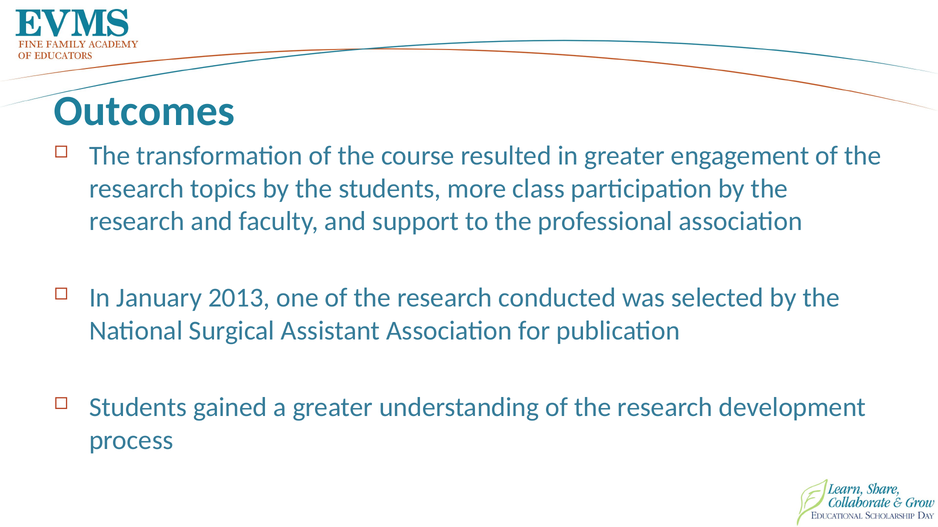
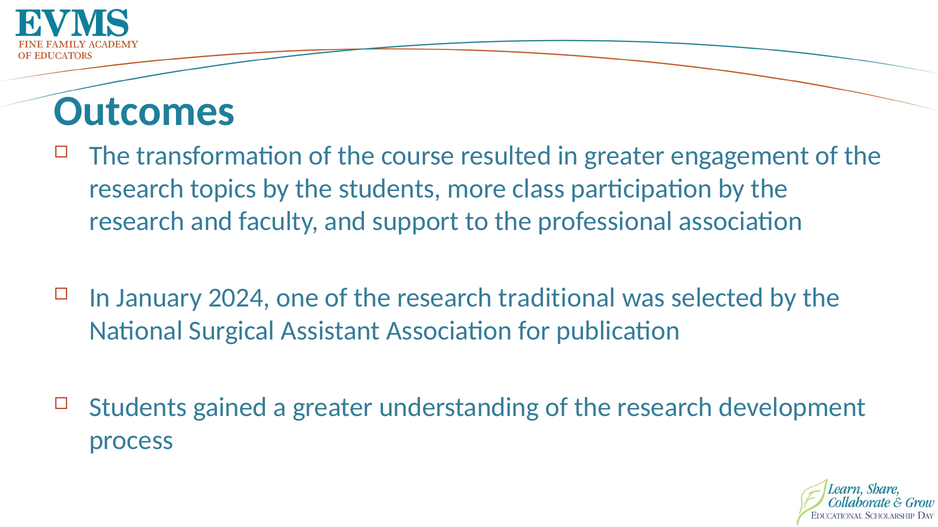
2013: 2013 -> 2024
conducted: conducted -> traditional
